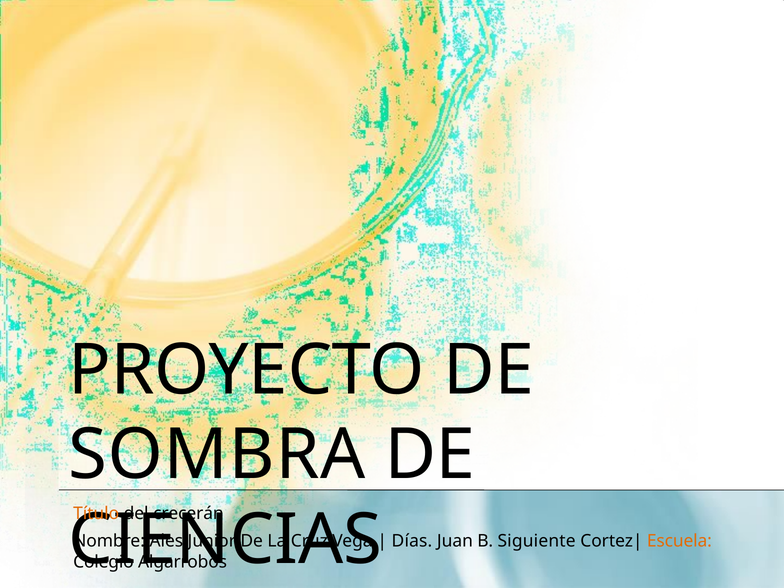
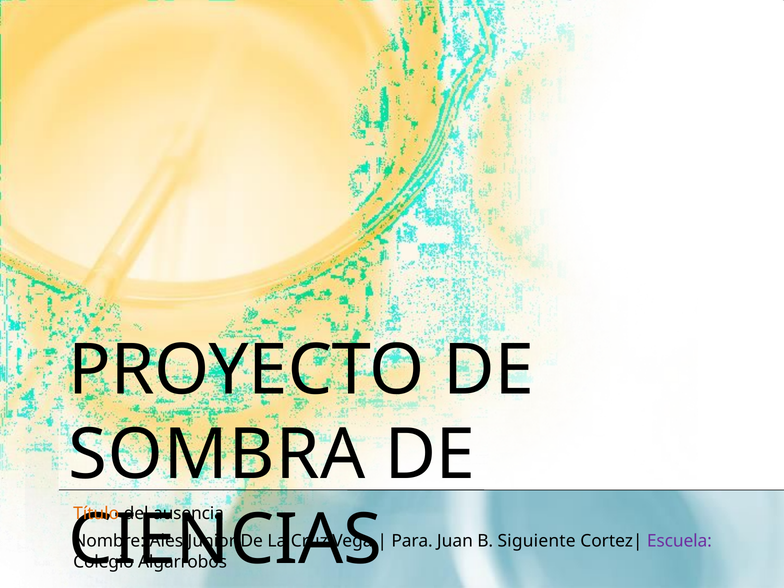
crecerán: crecerán -> ausencia
Días: Días -> Para
Escuela colour: orange -> purple
